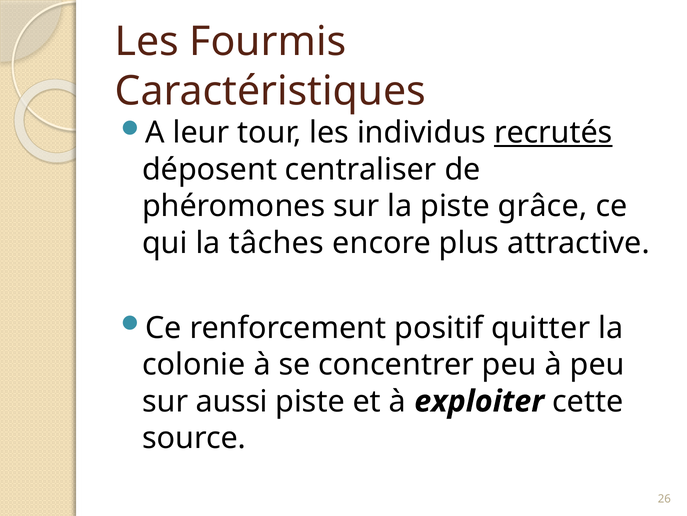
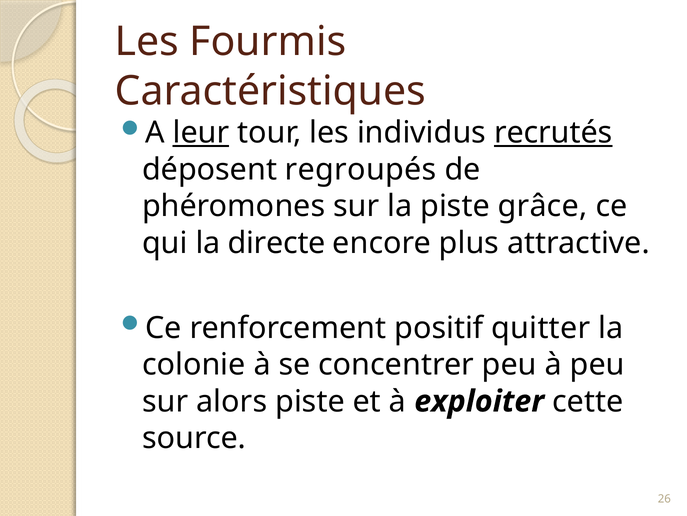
leur underline: none -> present
centraliser: centraliser -> regroupés
tâches: tâches -> directe
aussi: aussi -> alors
